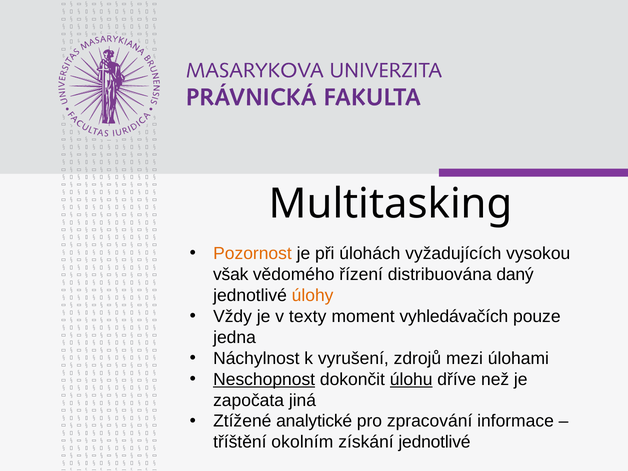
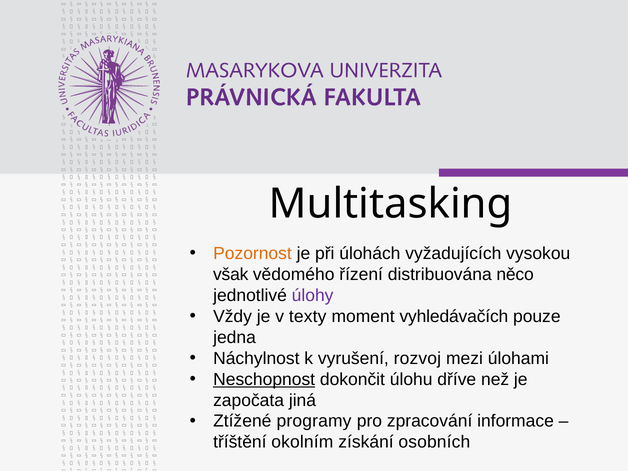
daný: daný -> něco
úlohy colour: orange -> purple
zdrojů: zdrojů -> rozvoj
úlohu underline: present -> none
analytické: analytické -> programy
získání jednotlivé: jednotlivé -> osobních
